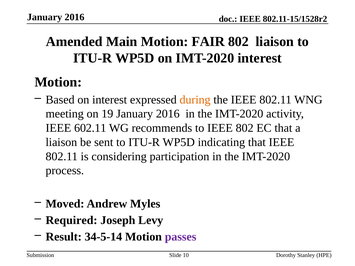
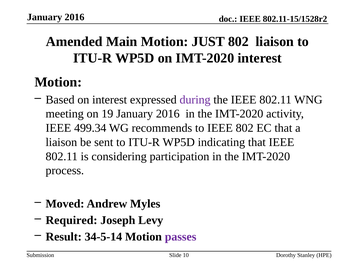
FAIR: FAIR -> JUST
during colour: orange -> purple
602.11: 602.11 -> 499.34
